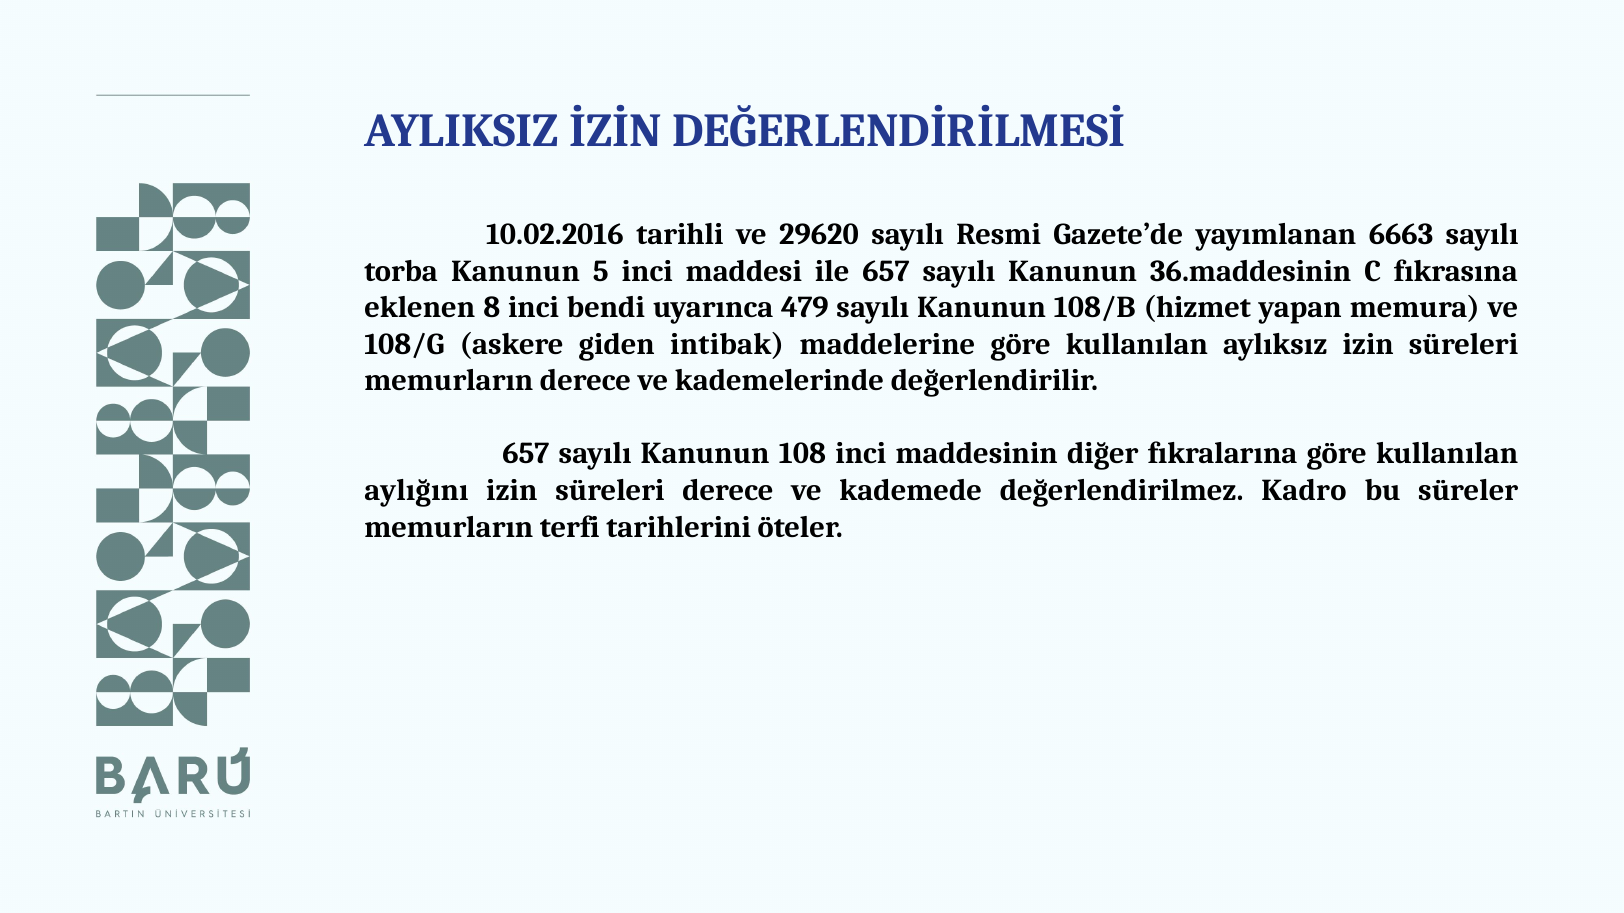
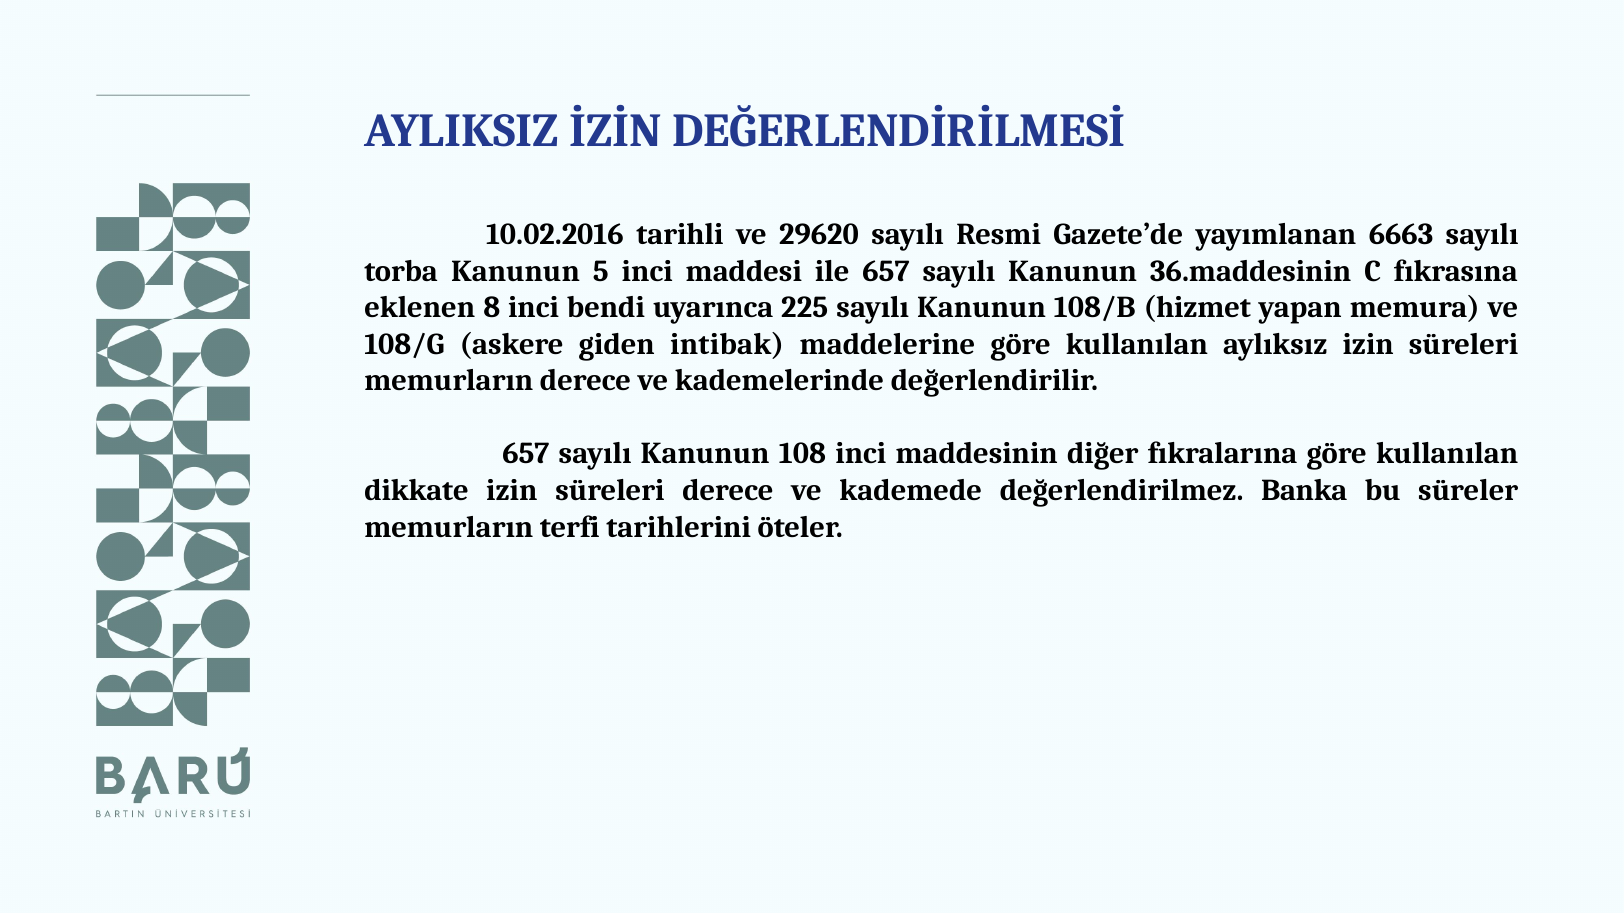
479: 479 -> 225
aylığını: aylığını -> dikkate
Kadro: Kadro -> Banka
